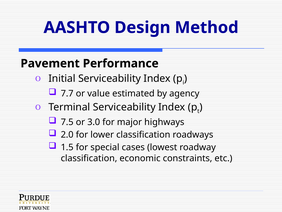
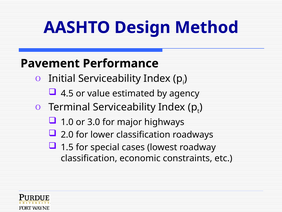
7.7: 7.7 -> 4.5
7.5: 7.5 -> 1.0
